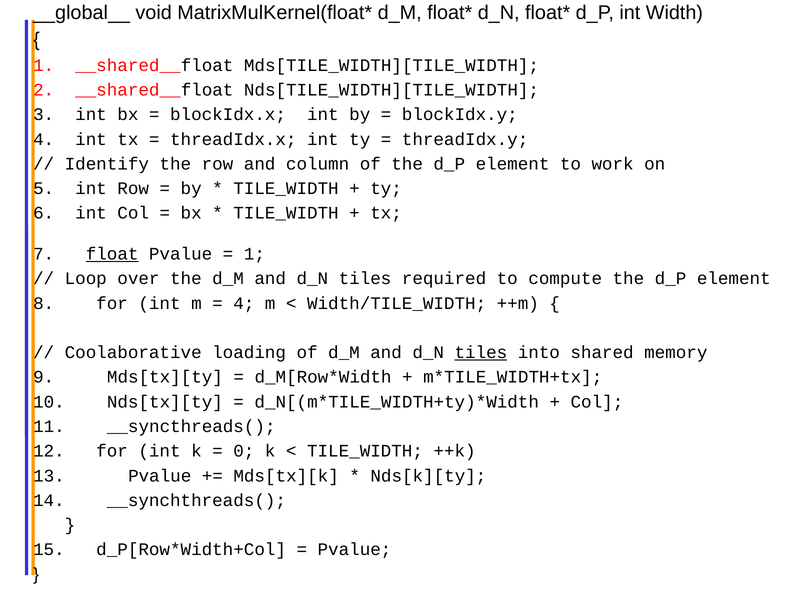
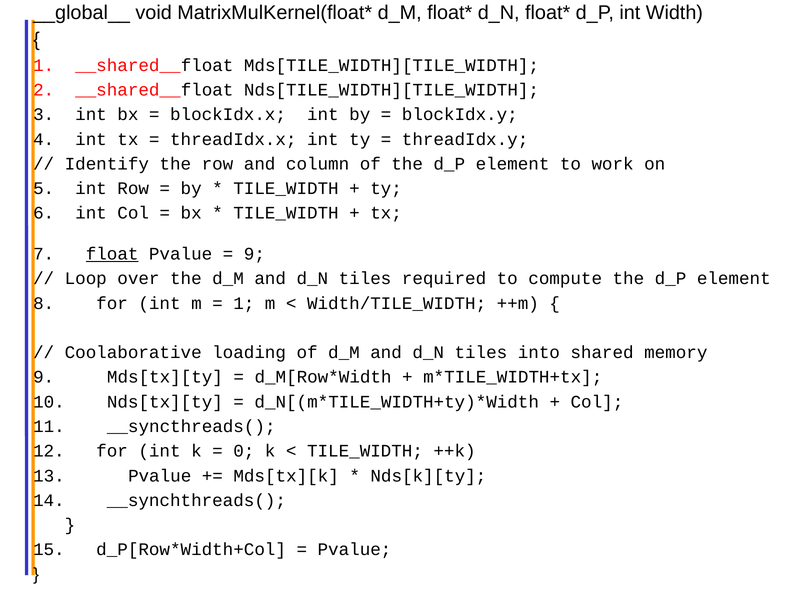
1 at (254, 254): 1 -> 9
4 at (244, 303): 4 -> 1
tiles at (481, 352) underline: present -> none
